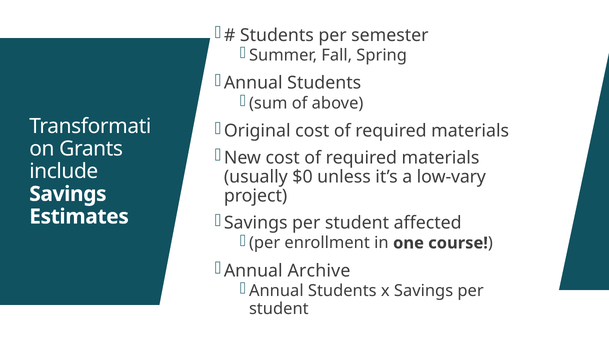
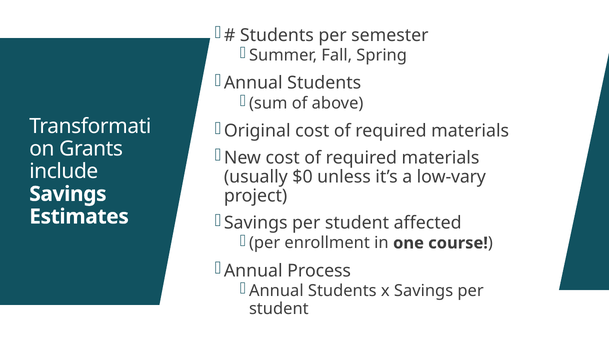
Archive: Archive -> Process
